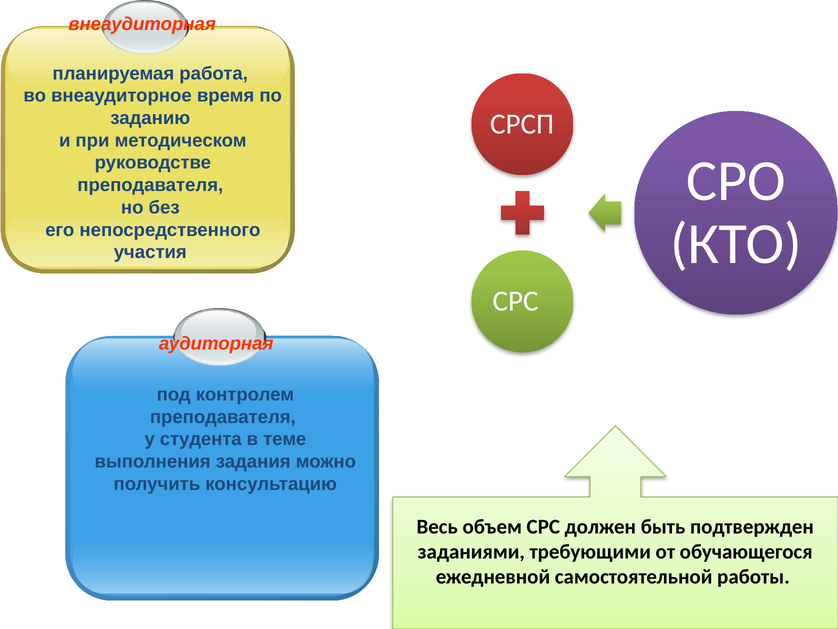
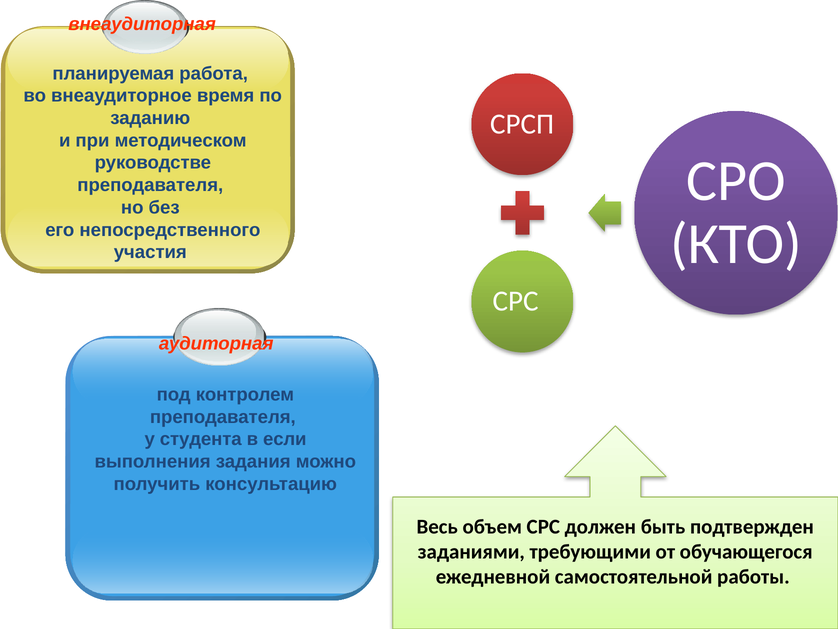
теме: теме -> если
